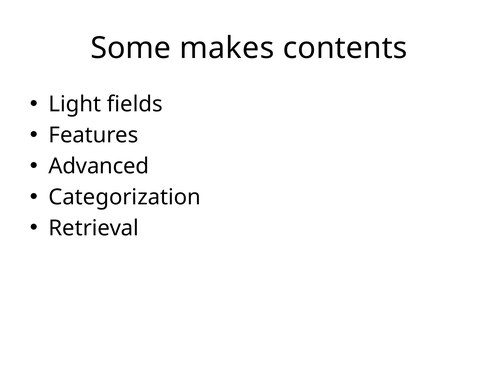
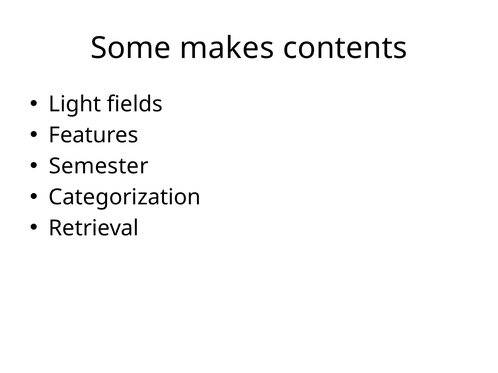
Advanced: Advanced -> Semester
